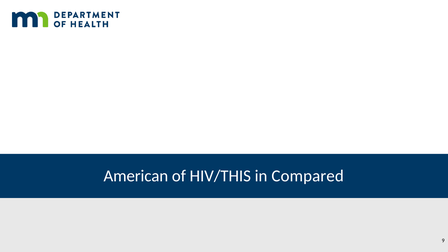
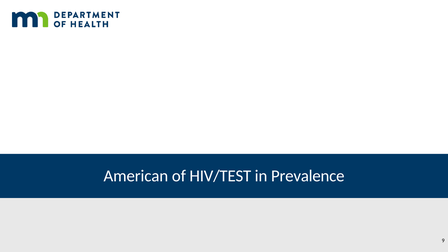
HIV/THIS: HIV/THIS -> HIV/TEST
Compared: Compared -> Prevalence
